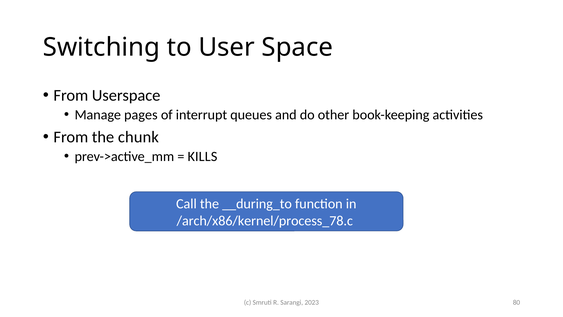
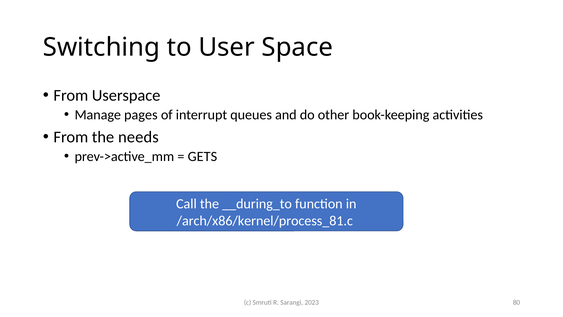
chunk: chunk -> needs
KILLS: KILLS -> GETS
/arch/x86/kernel/process_78.c: /arch/x86/kernel/process_78.c -> /arch/x86/kernel/process_81.c
